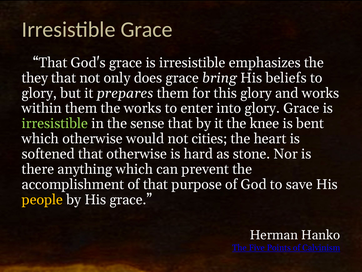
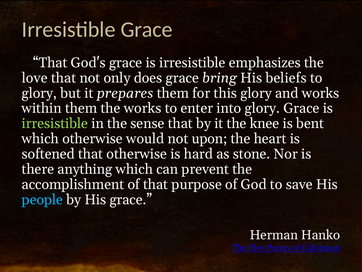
they: they -> love
cities: cities -> upon
people colour: yellow -> light blue
